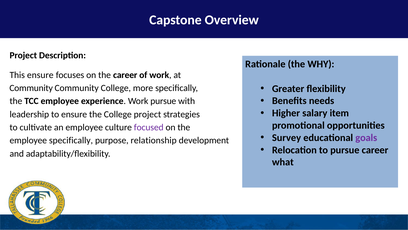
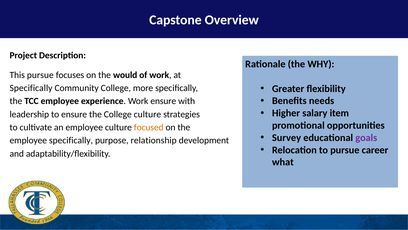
This ensure: ensure -> pursue
the career: career -> would
Community at (31, 88): Community -> Specifically
Work pursue: pursue -> ensure
College project: project -> culture
focused colour: purple -> orange
